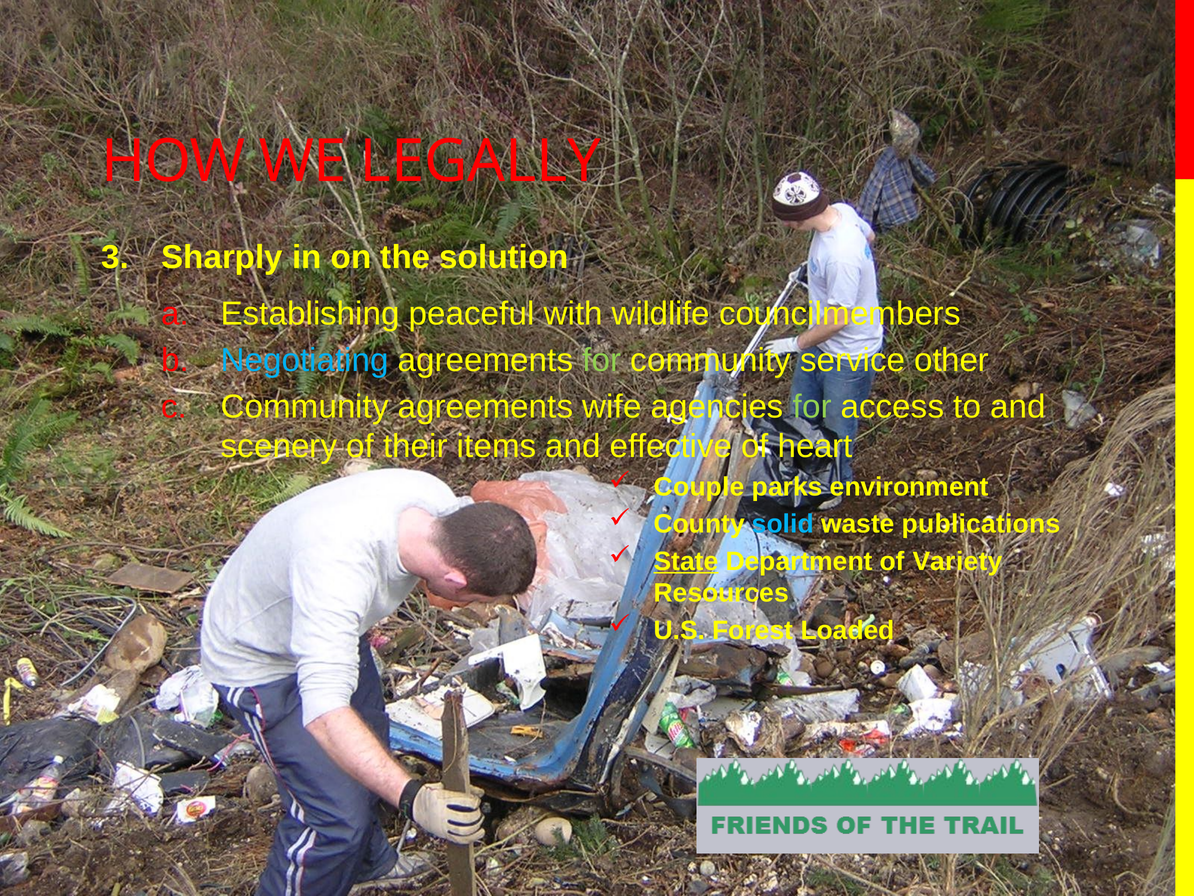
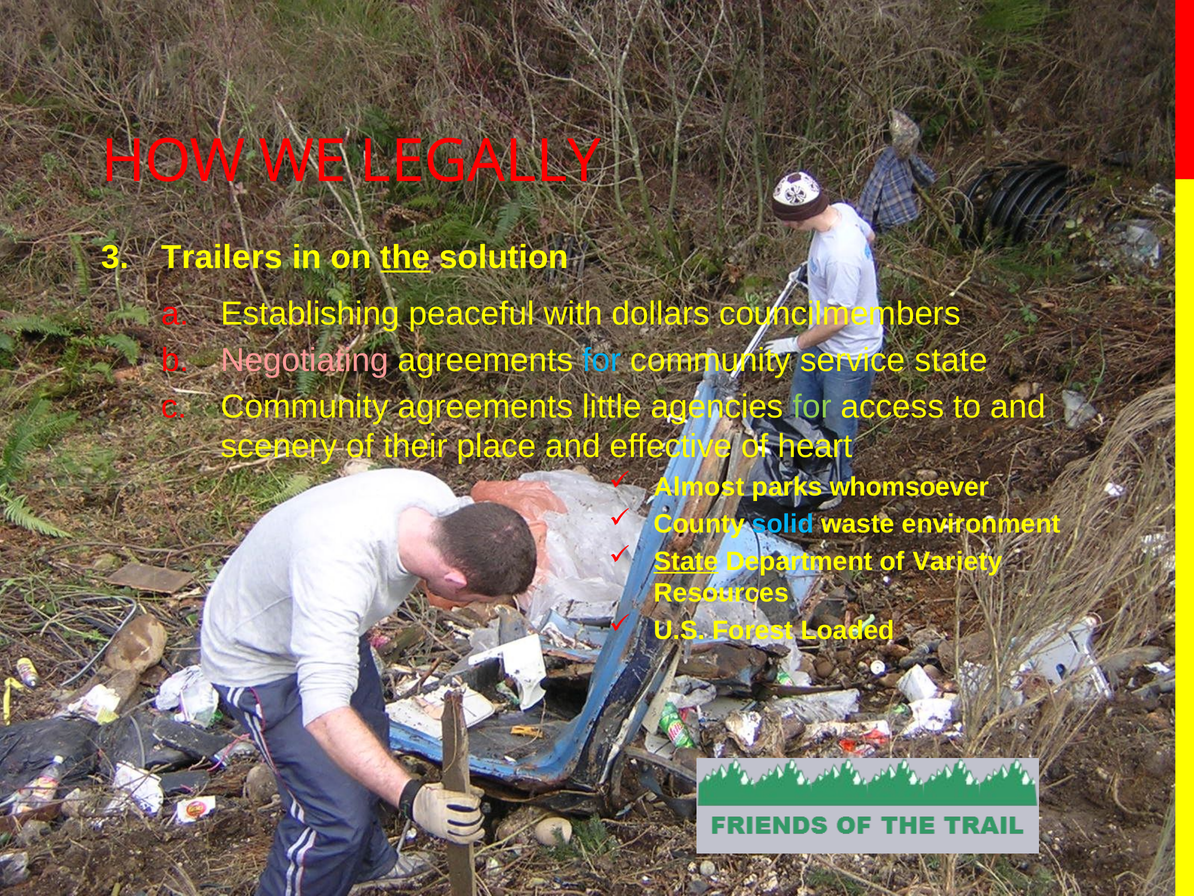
Sharply: Sharply -> Trailers
the underline: none -> present
wildlife: wildlife -> dollars
Negotiating colour: light blue -> pink
for at (602, 360) colour: light green -> light blue
service other: other -> state
wife: wife -> little
items: items -> place
Couple: Couple -> Almost
environment: environment -> whomsoever
publications: publications -> environment
